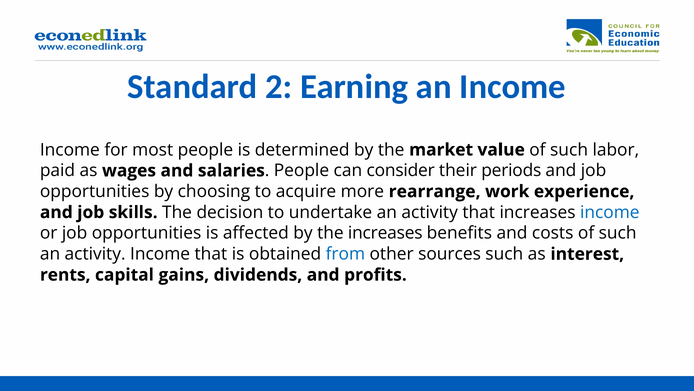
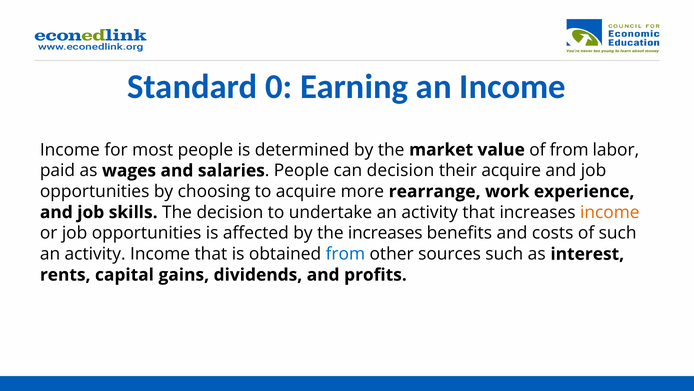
2: 2 -> 0
value of such: such -> from
can consider: consider -> decision
their periods: periods -> acquire
income at (610, 212) colour: blue -> orange
